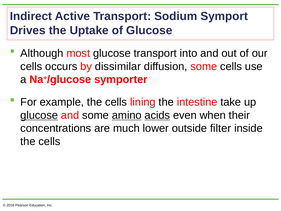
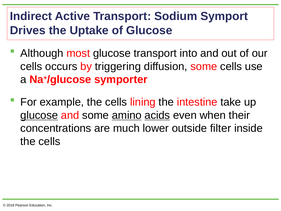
dissimilar: dissimilar -> triggering
